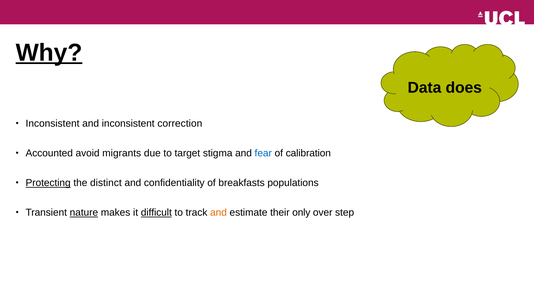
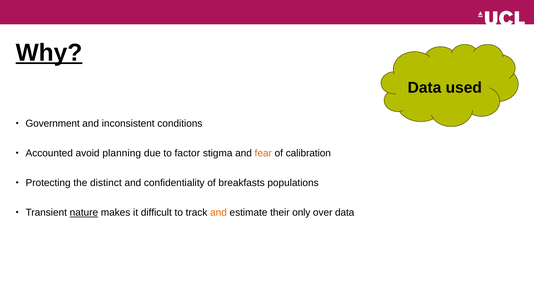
does: does -> used
Inconsistent at (53, 123): Inconsistent -> Government
correction: correction -> conditions
migrants: migrants -> planning
target: target -> factor
fear colour: blue -> orange
Protecting underline: present -> none
difficult underline: present -> none
over step: step -> data
